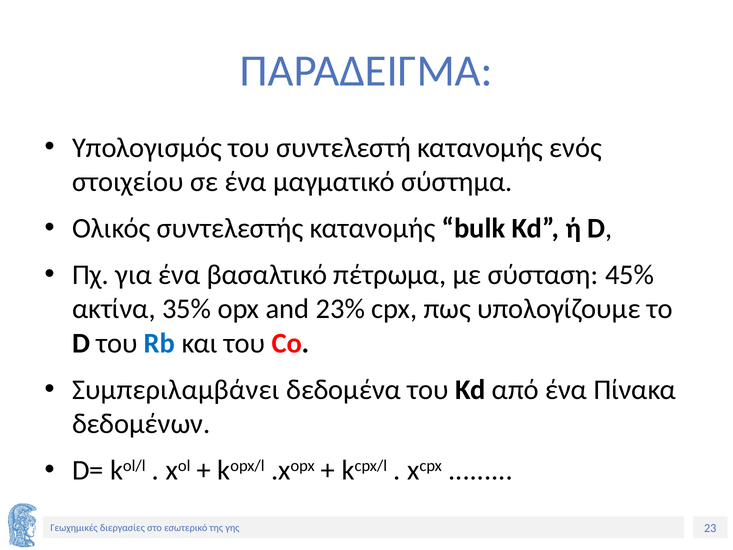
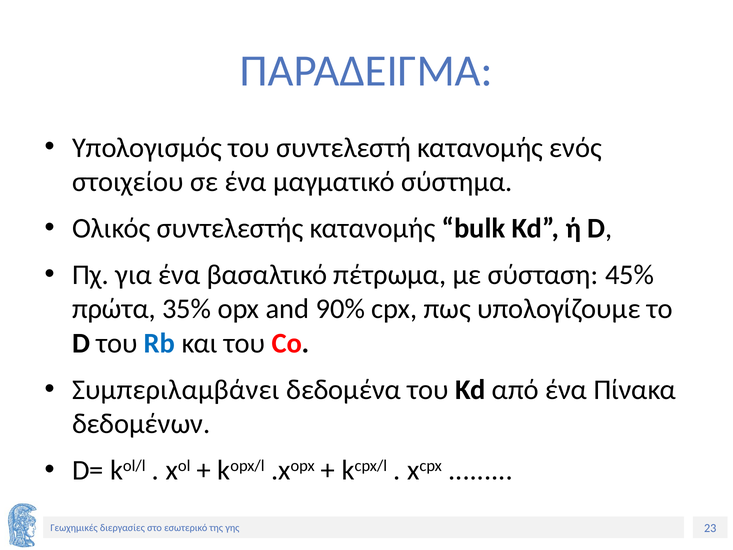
ακτίνα: ακτίνα -> πρώτα
23%: 23% -> 90%
